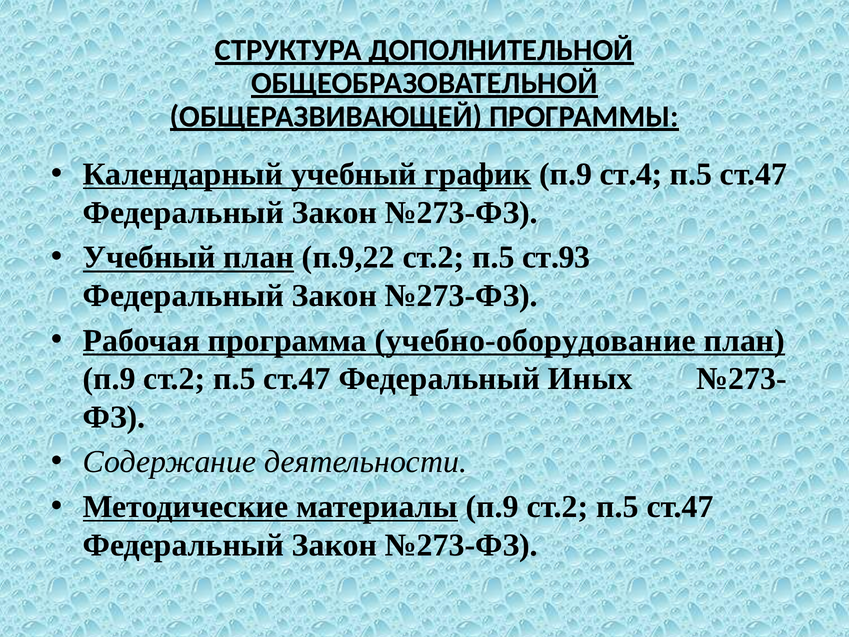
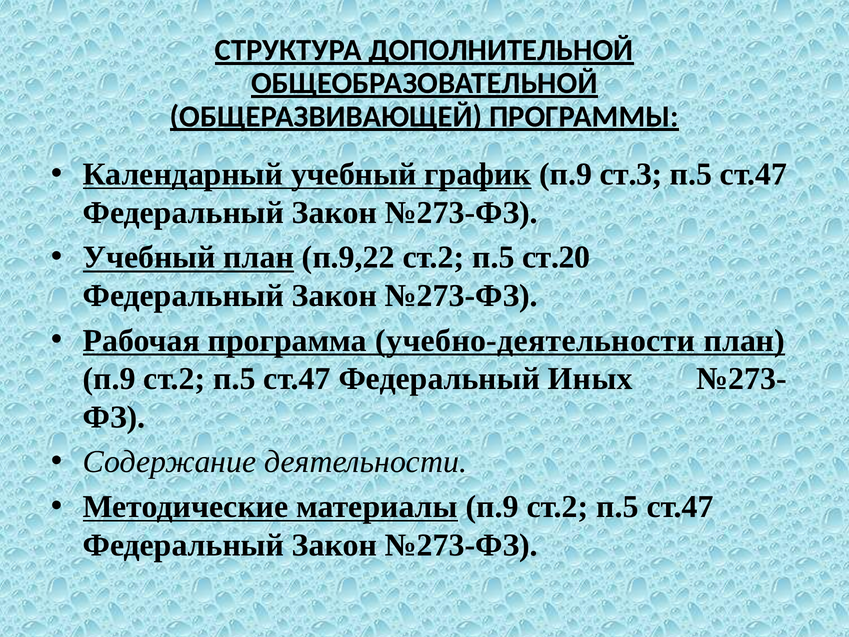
ст.4: ст.4 -> ст.3
ст.93: ст.93 -> ст.20
учебно-оборудование: учебно-оборудование -> учебно-деятельности
